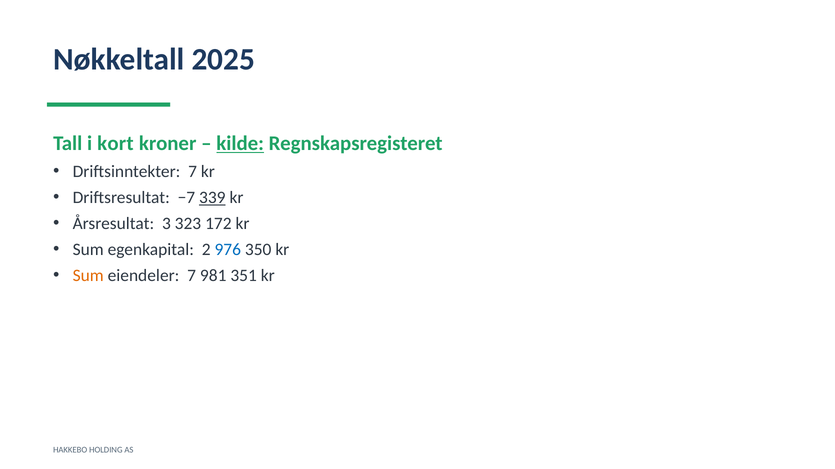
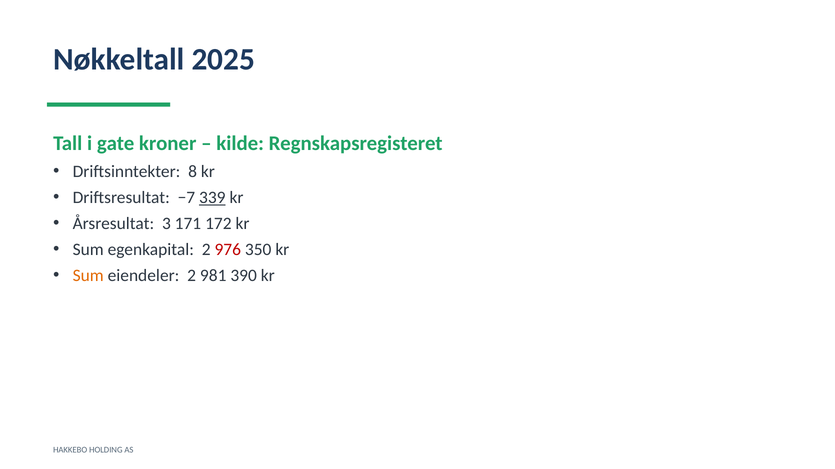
kort: kort -> gate
kilde underline: present -> none
Driftsinntekter 7: 7 -> 8
323: 323 -> 171
976 colour: blue -> red
eiendeler 7: 7 -> 2
351: 351 -> 390
